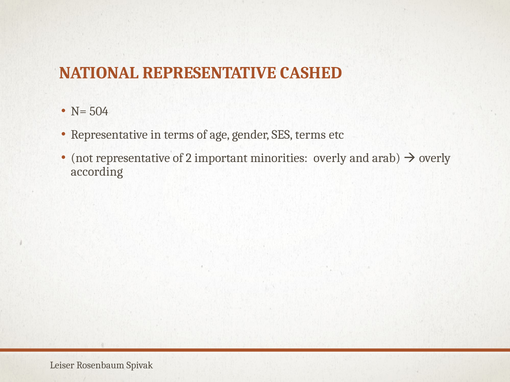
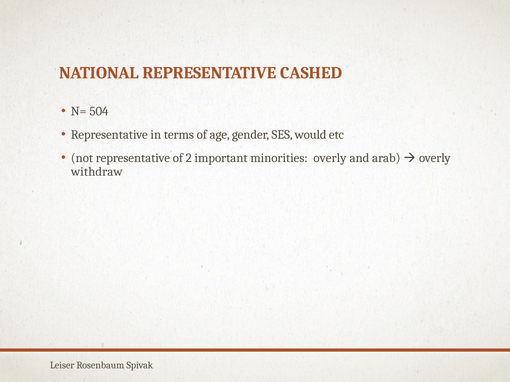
SES terms: terms -> would
according: according -> withdraw
